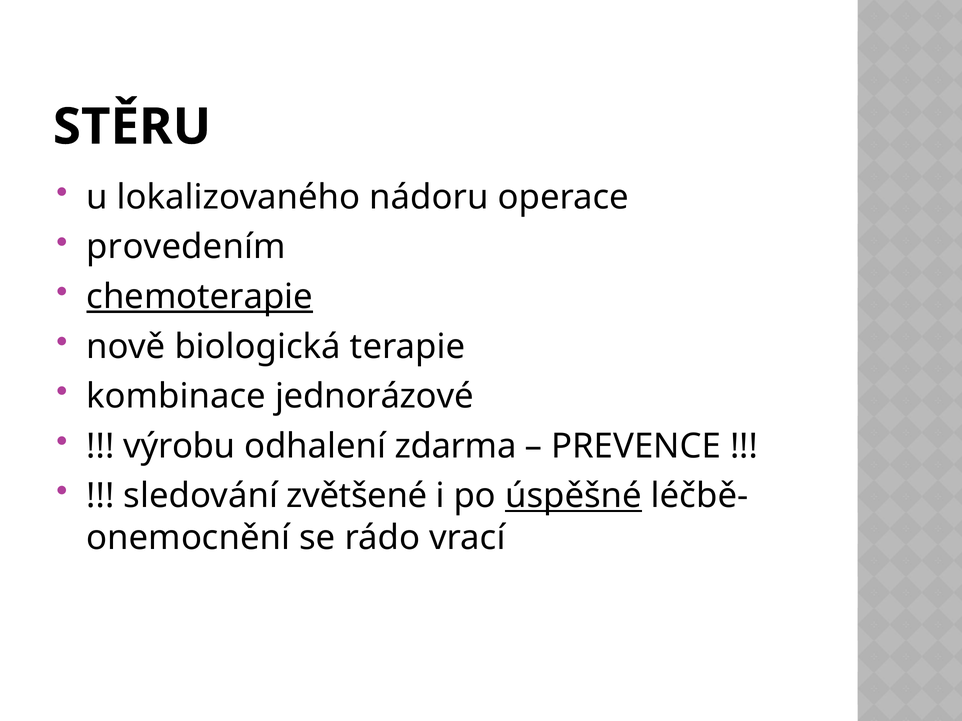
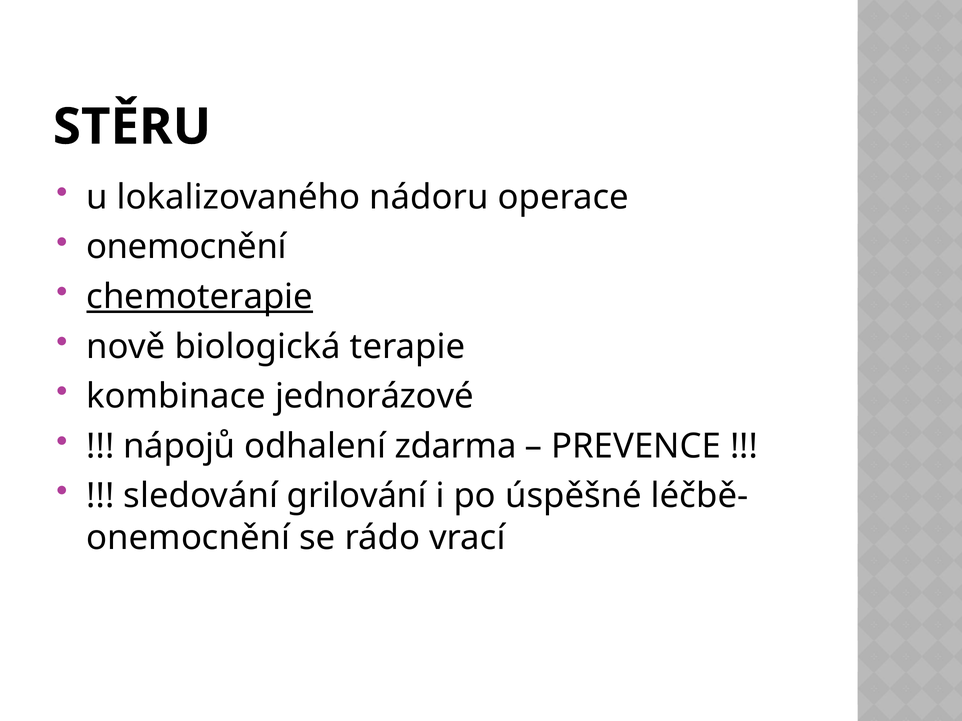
provedením at (186, 247): provedením -> onemocnění
výrobu: výrobu -> nápojů
zvětšené: zvětšené -> grilování
úspěšné underline: present -> none
